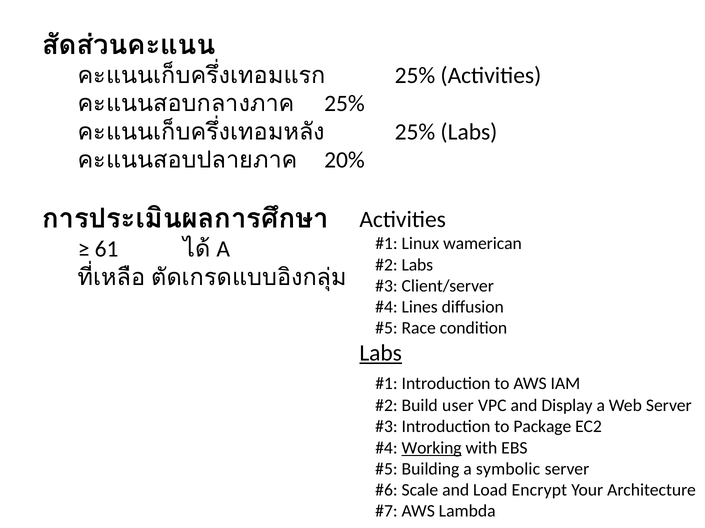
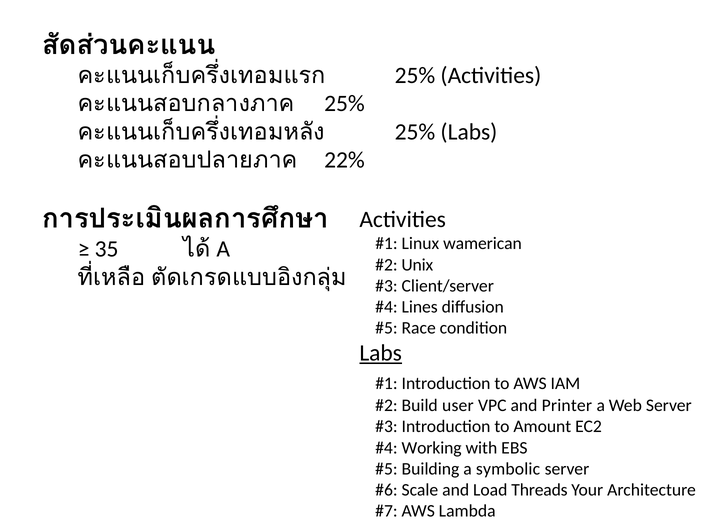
20%: 20% -> 22%
61: 61 -> 35
Labs at (417, 265): Labs -> Unix
Display: Display -> Printer
Package: Package -> Amount
Working underline: present -> none
Encrypt: Encrypt -> Threads
